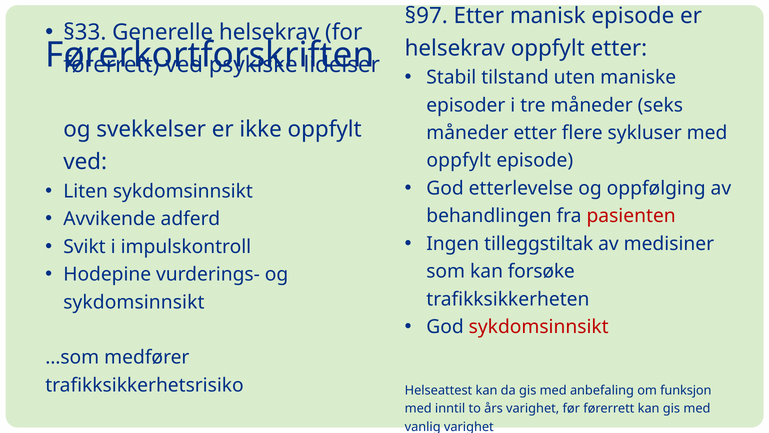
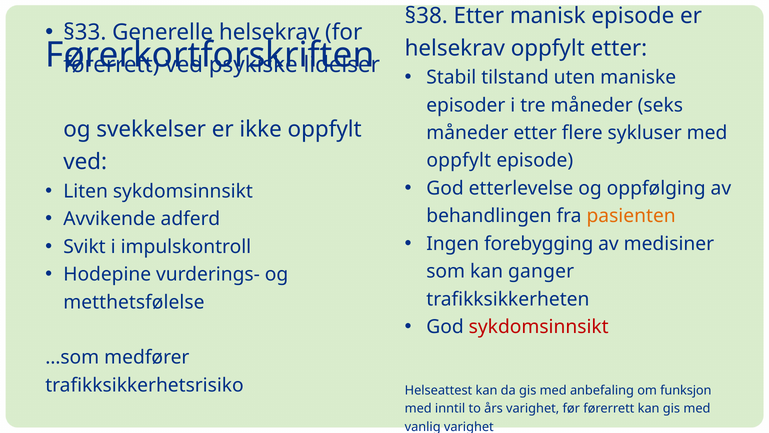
§97: §97 -> §38
pasienten colour: red -> orange
tilleggstiltak: tilleggstiltak -> forebygging
forsøke: forsøke -> ganger
sykdomsinnsikt at (134, 302): sykdomsinnsikt -> metthetsfølelse
